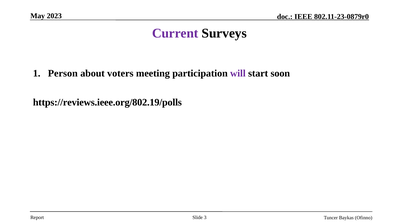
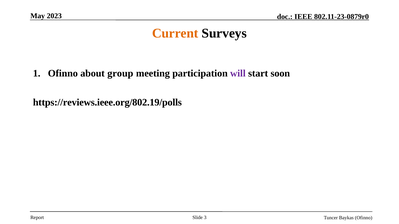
Current colour: purple -> orange
Person at (63, 74): Person -> Ofinno
voters: voters -> group
